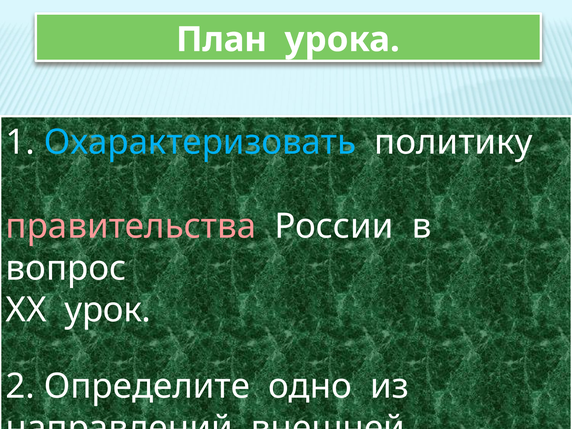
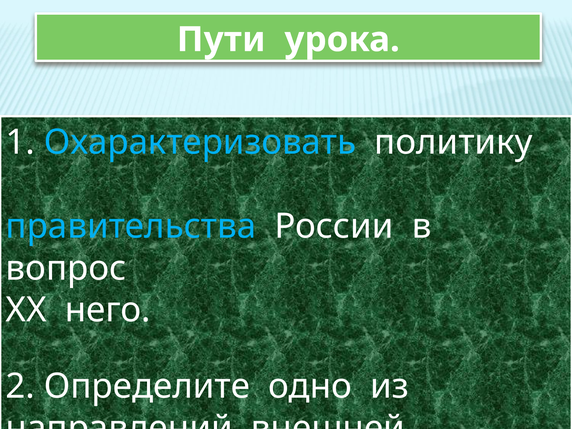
План: План -> Пути
правительства colour: pink -> light blue
урок: урок -> него
